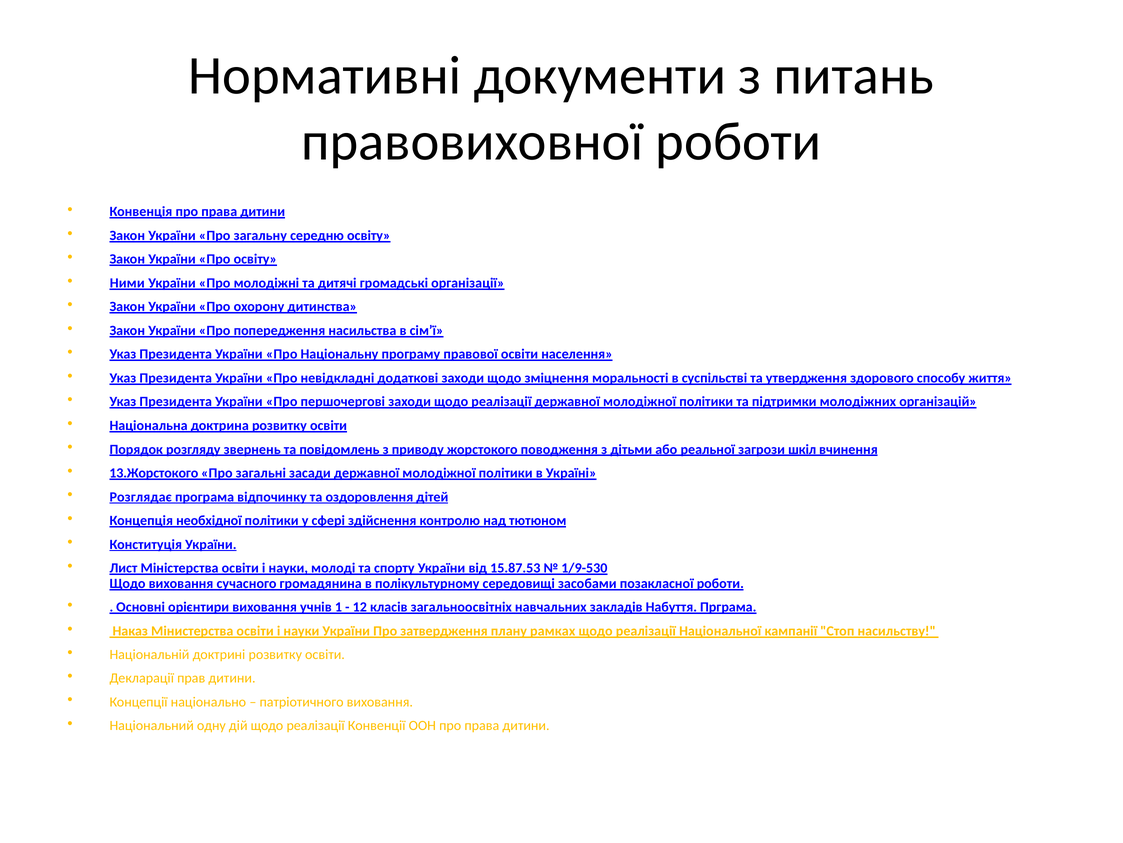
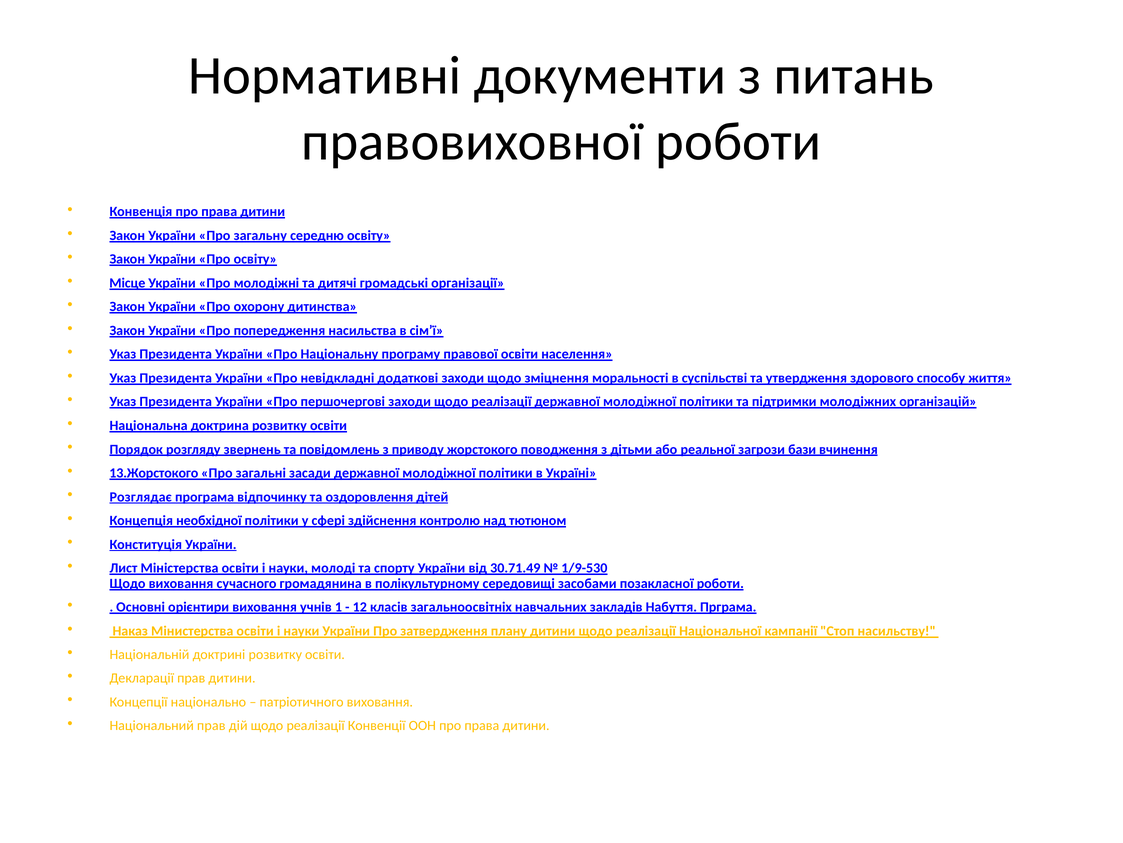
Ними: Ними -> Місце
шкіл: шкіл -> бази
15.87.53: 15.87.53 -> 30.71.49
плану рамках: рамках -> дитини
Національний одну: одну -> прав
